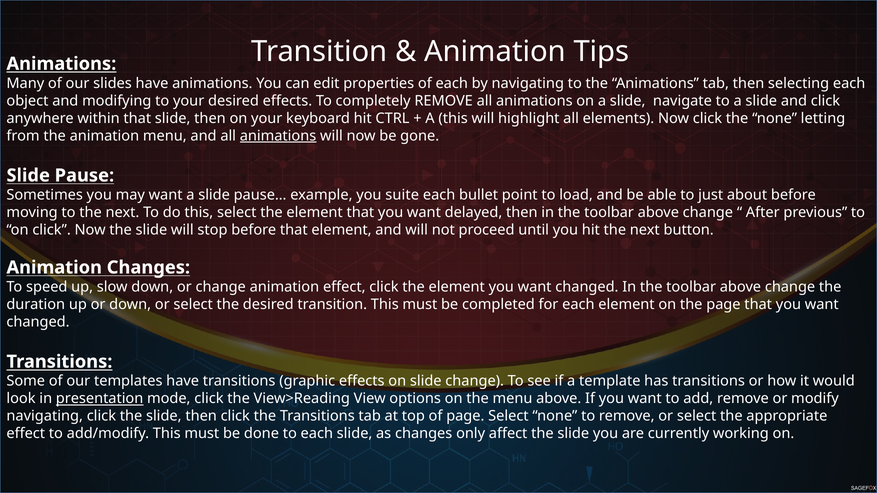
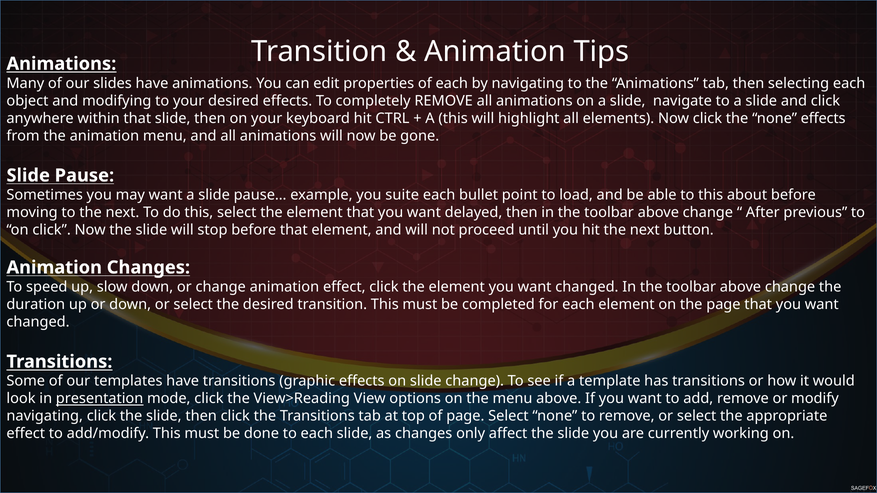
none letting: letting -> effects
animations at (278, 136) underline: present -> none
to just: just -> this
